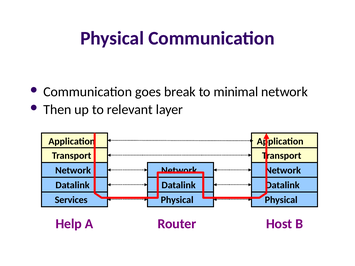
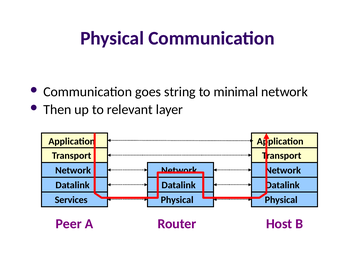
break: break -> string
Help: Help -> Peer
